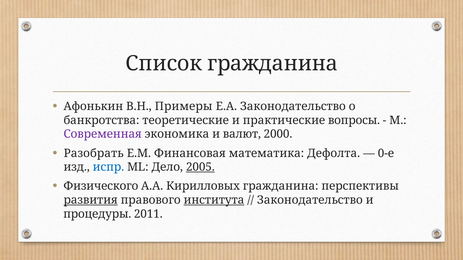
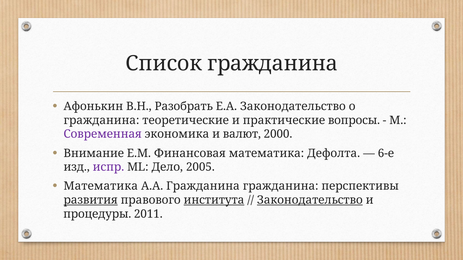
Примеры: Примеры -> Разобрать
банкротства at (101, 120): банкротства -> гражданина
Разобрать: Разобрать -> Внимание
0-е: 0-е -> 6-е
испр colour: blue -> purple
2005 underline: present -> none
Физического at (101, 186): Физического -> Математика
А.А Кирилловых: Кирилловых -> Гражданина
Законодательство at (310, 200) underline: none -> present
